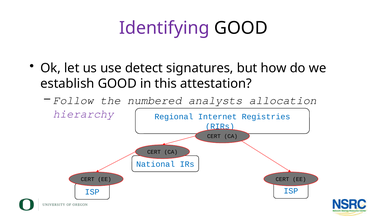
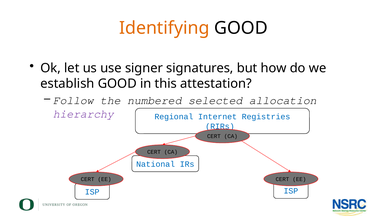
Identifying colour: purple -> orange
detect: detect -> signer
analysts: analysts -> selected
